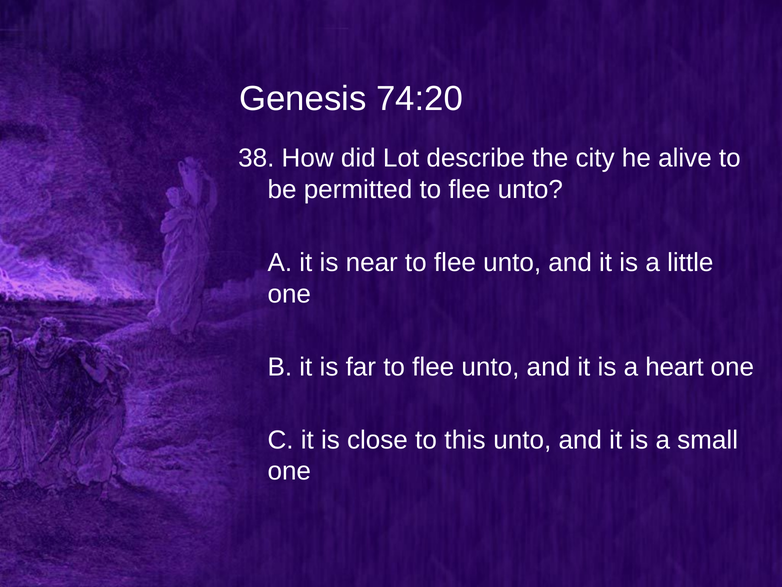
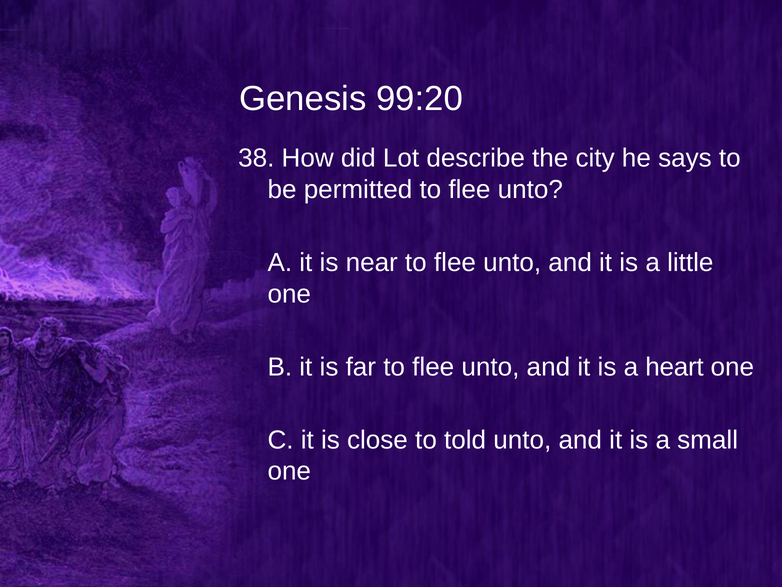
74:20: 74:20 -> 99:20
alive: alive -> says
this: this -> told
